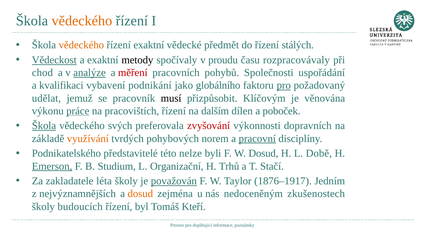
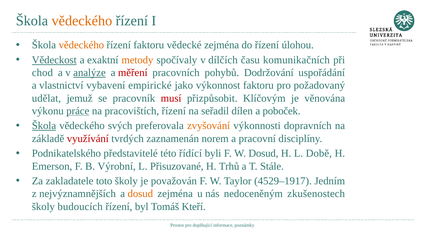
řízení exaktní: exaktní -> faktoru
vědecké předmět: předmět -> zejména
stálých: stálých -> úlohou
metody colour: black -> orange
proudu: proudu -> dílčích
rozpracovávaly: rozpracovávaly -> komunikačních
Společnosti: Společnosti -> Dodržování
kvalifikaci: kvalifikaci -> vlastnictví
podnikání: podnikání -> empirické
globálního: globálního -> výkonnost
pro at (284, 85) underline: present -> none
musí colour: black -> red
dalším: dalším -> seřadil
zvyšování colour: red -> orange
využívání colour: orange -> red
pohybových: pohybových -> zaznamenán
pracovní underline: present -> none
nelze: nelze -> řídící
Emerson underline: present -> none
Studium: Studium -> Výrobní
Organizační: Organizační -> Přisuzované
Stačí: Stačí -> Stále
léta: léta -> toto
považován underline: present -> none
1876–1917: 1876–1917 -> 4529–1917
